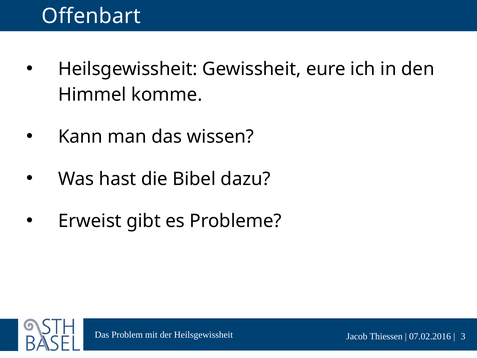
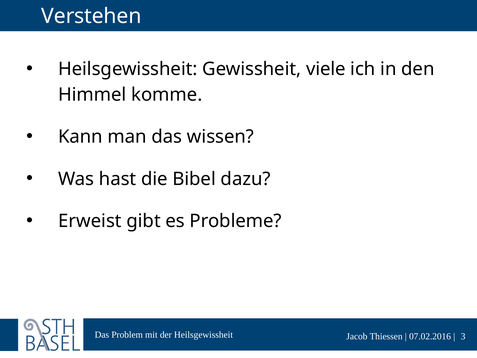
Offenbart: Offenbart -> Verstehen
eure: eure -> viele
